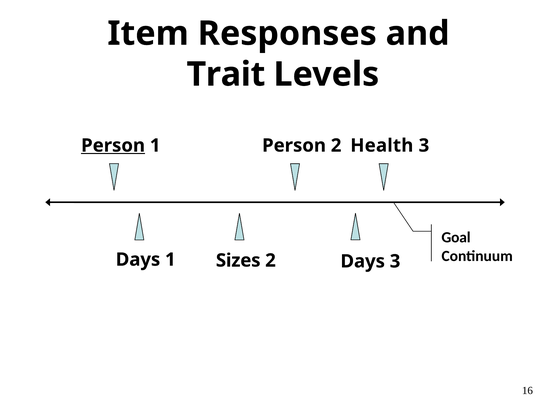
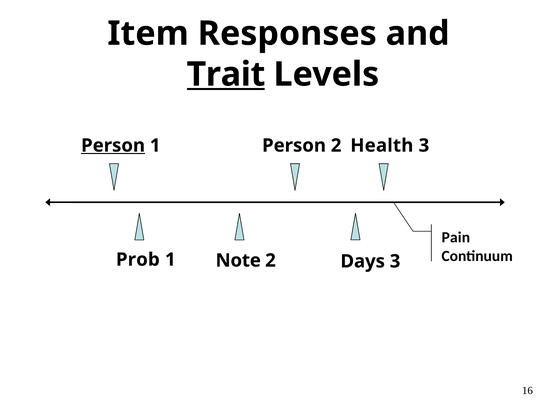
Trait underline: none -> present
Goal: Goal -> Pain
Days at (138, 259): Days -> Prob
Sizes: Sizes -> Note
